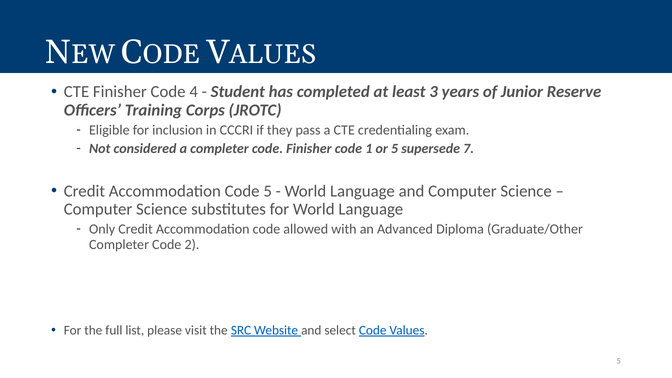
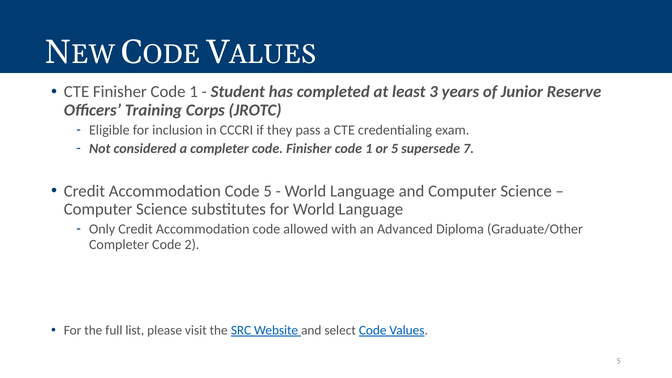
CTE Finisher Code 4: 4 -> 1
